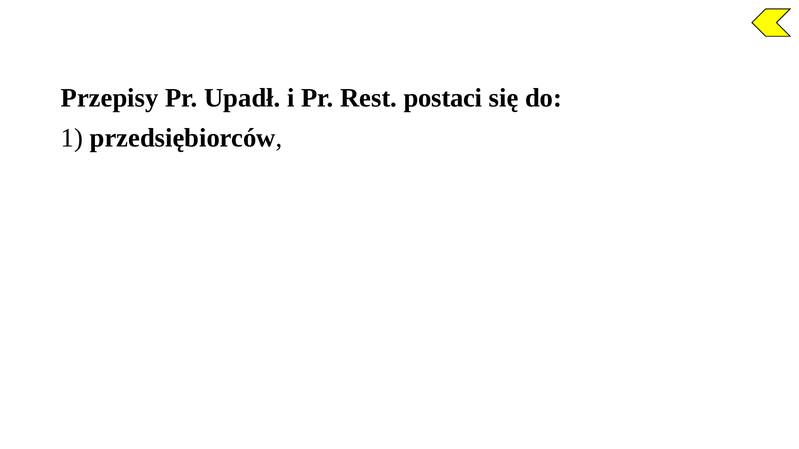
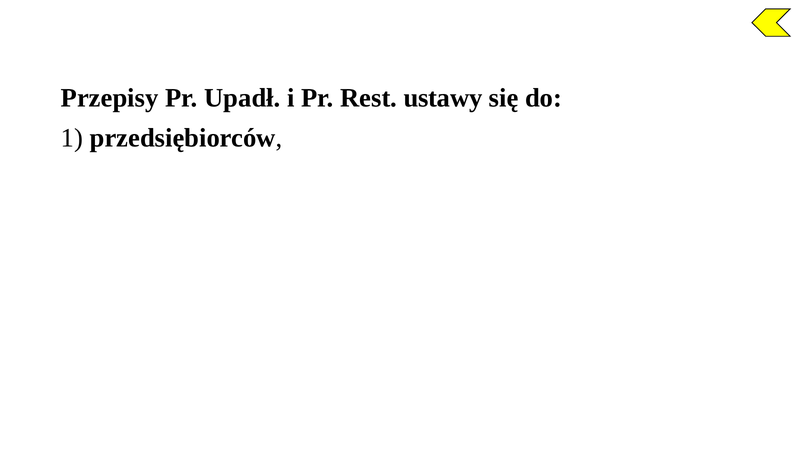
postaci: postaci -> ustawy
